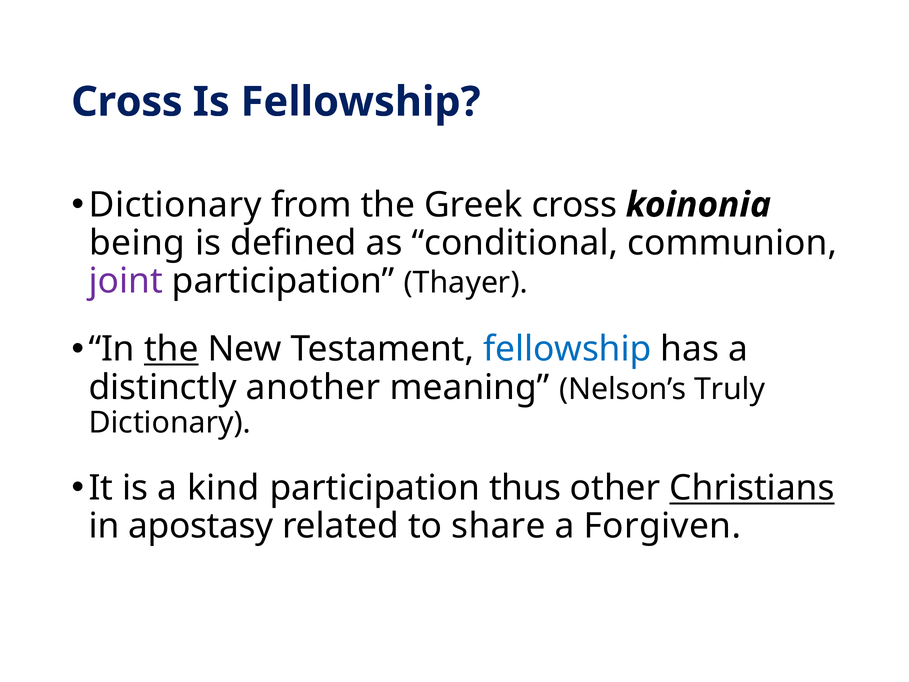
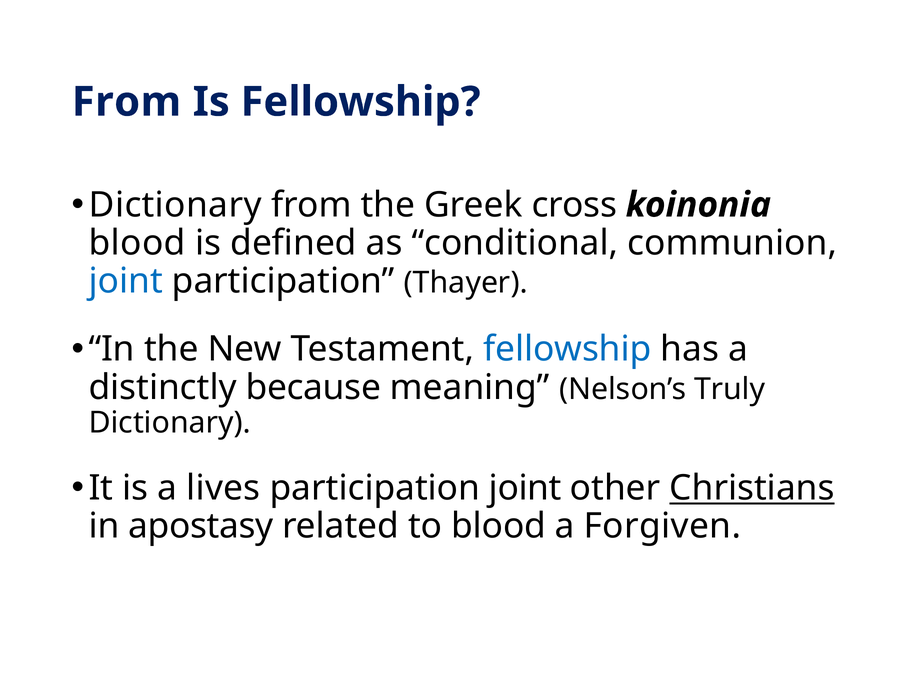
Cross at (127, 102): Cross -> From
being at (137, 243): being -> blood
joint at (126, 281) colour: purple -> blue
the at (171, 349) underline: present -> none
another: another -> because
kind: kind -> lives
participation thus: thus -> joint
to share: share -> blood
